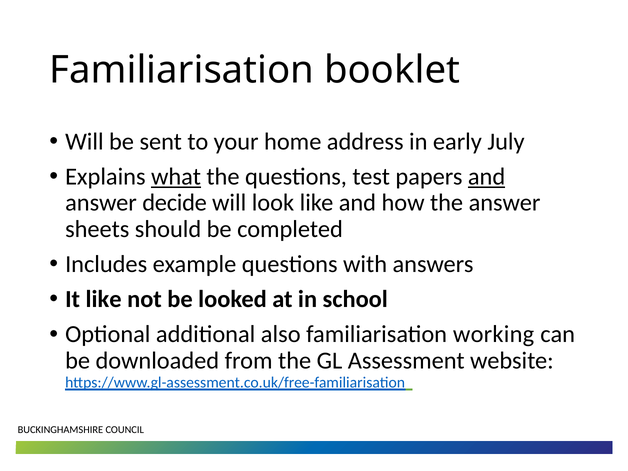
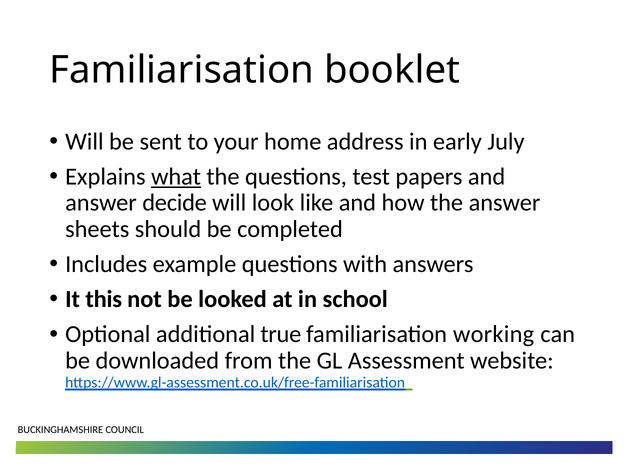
and at (487, 177) underline: present -> none
It like: like -> this
also: also -> true
